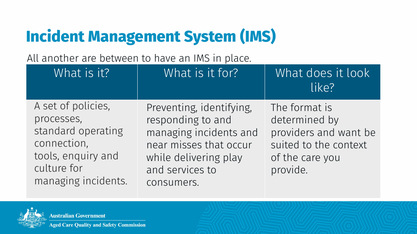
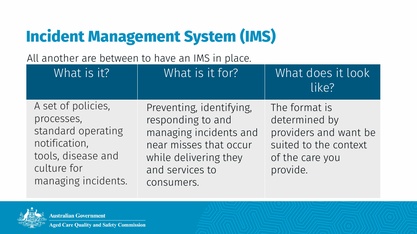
connection: connection -> notification
enquiry: enquiry -> disease
play: play -> they
